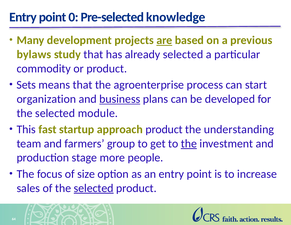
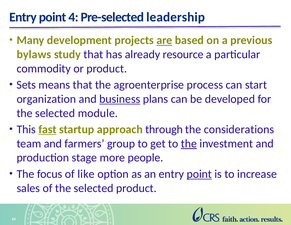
0: 0 -> 4
knowledge: knowledge -> leadership
already selected: selected -> resource
fast underline: none -> present
approach product: product -> through
understanding: understanding -> considerations
size: size -> like
point at (199, 174) underline: none -> present
selected at (94, 188) underline: present -> none
